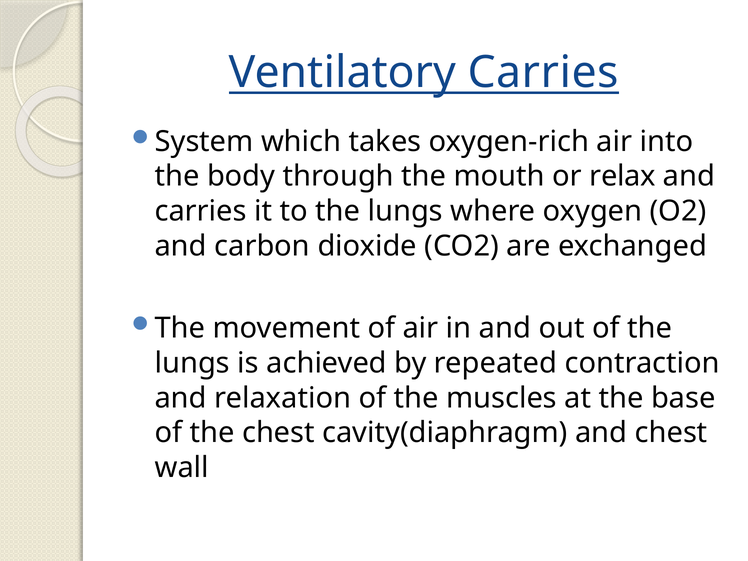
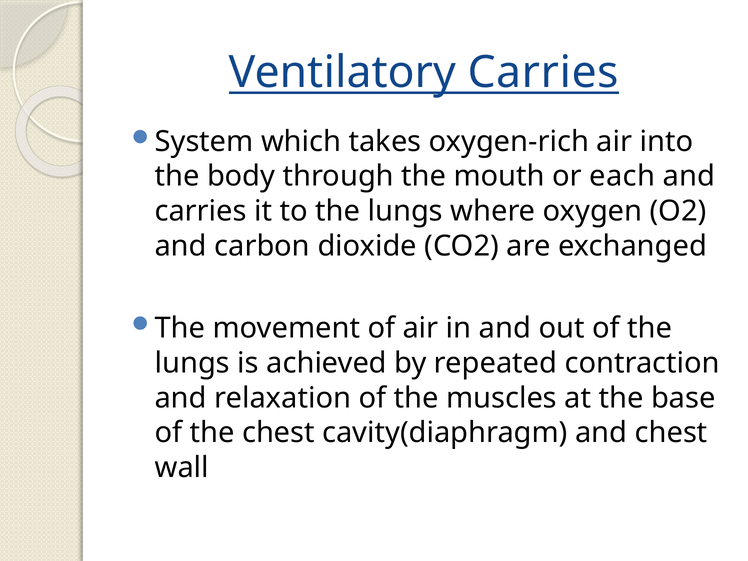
relax: relax -> each
